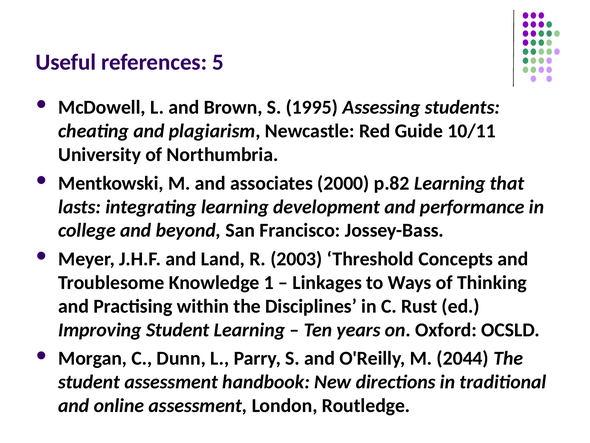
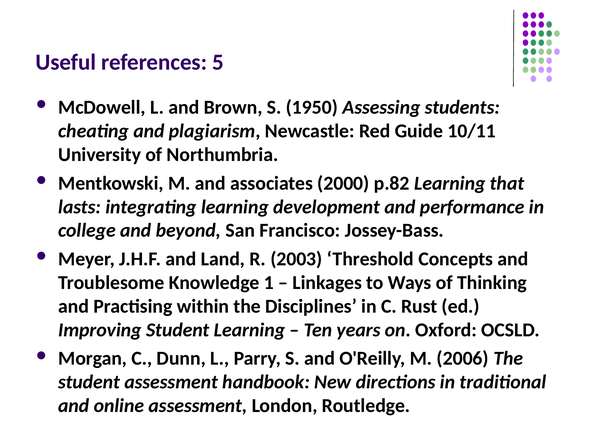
1995: 1995 -> 1950
2044: 2044 -> 2006
